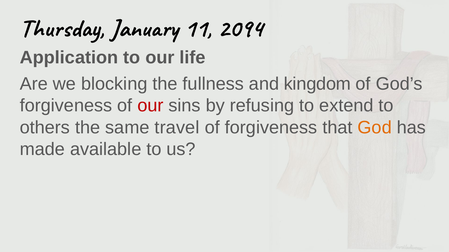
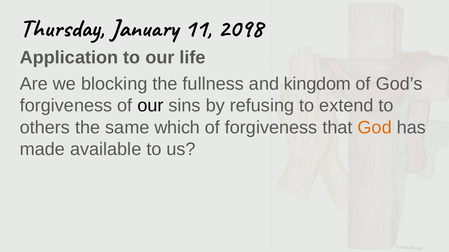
2094: 2094 -> 2098
our at (150, 106) colour: red -> black
travel: travel -> which
